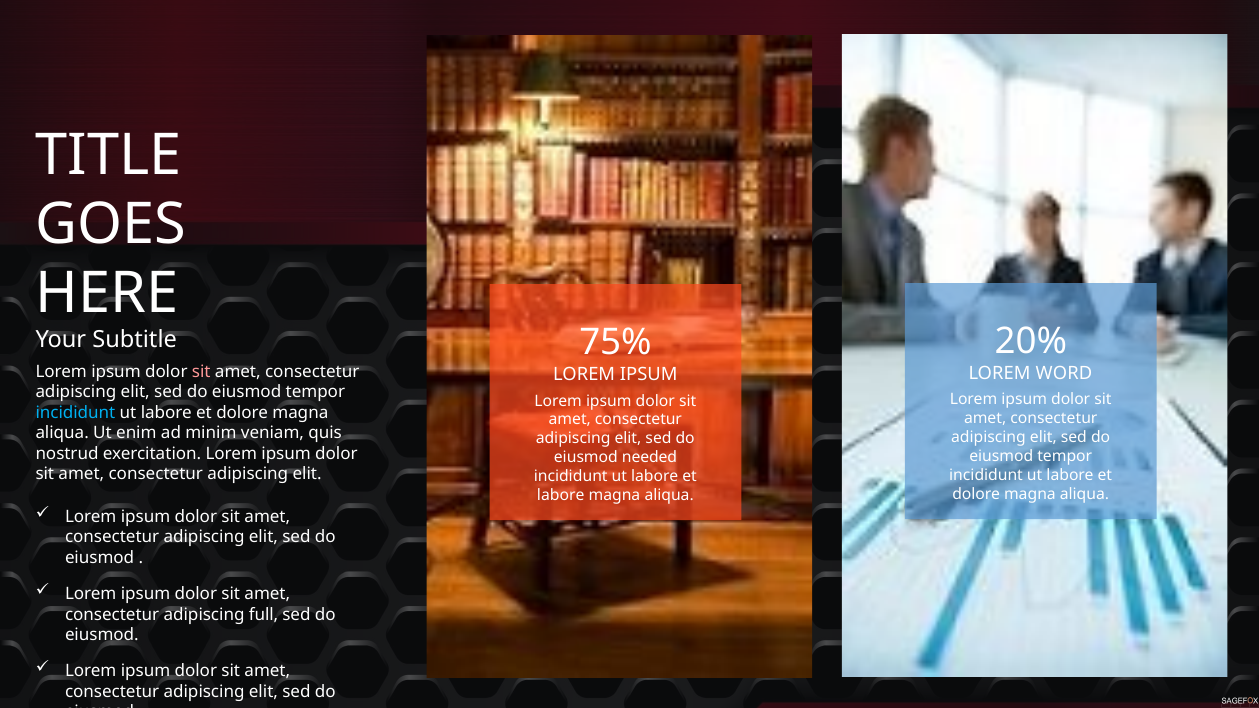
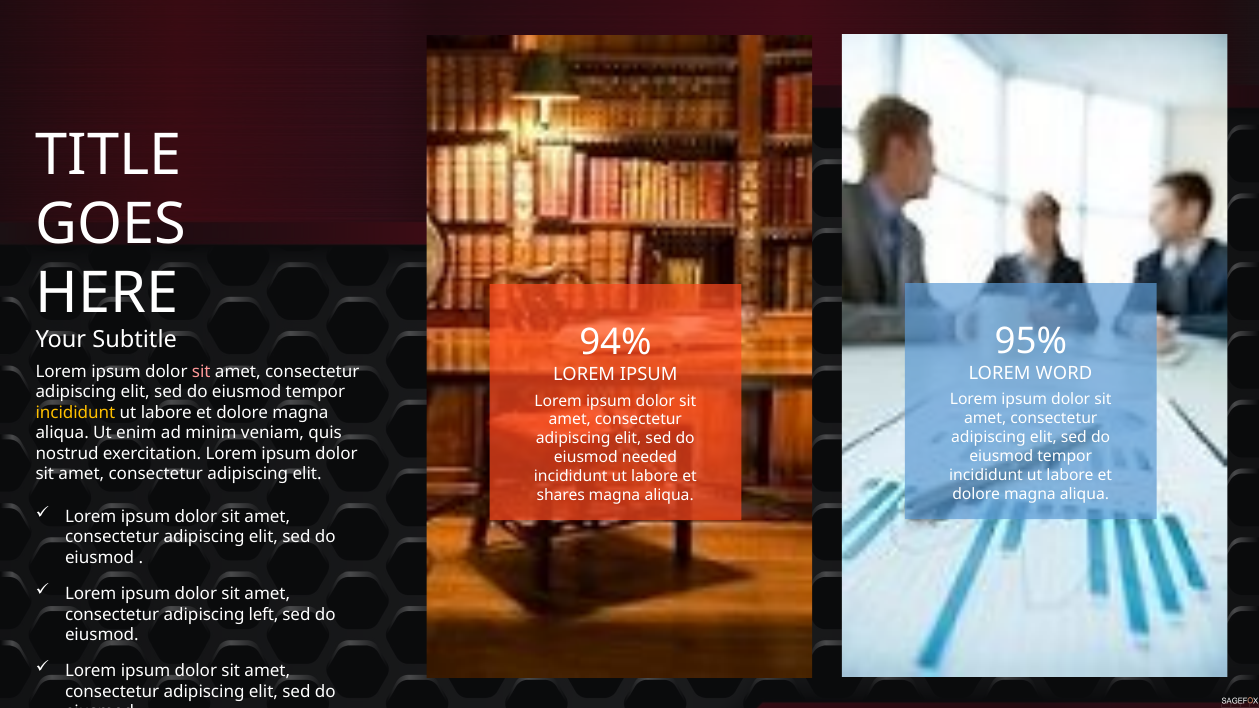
20%: 20% -> 95%
75%: 75% -> 94%
incididunt at (75, 413) colour: light blue -> yellow
labore at (561, 495): labore -> shares
full: full -> left
